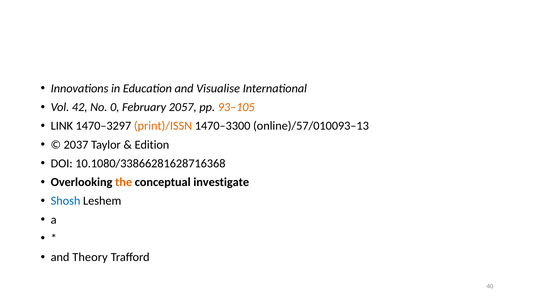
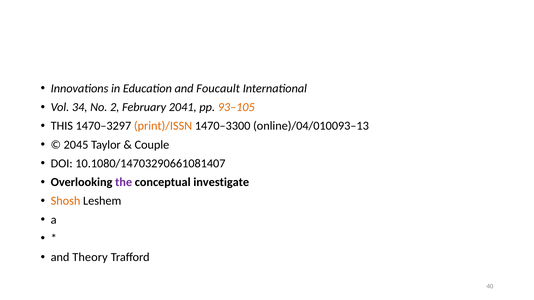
Visualise: Visualise -> Foucault
42: 42 -> 34
0: 0 -> 2
2057: 2057 -> 2041
LINK: LINK -> THIS
online)/57/010093–13: online)/57/010093–13 -> online)/04/010093–13
2037: 2037 -> 2045
Edition: Edition -> Couple
10.1080/33866281628716368: 10.1080/33866281628716368 -> 10.1080/14703290661081407
the colour: orange -> purple
Shosh colour: blue -> orange
